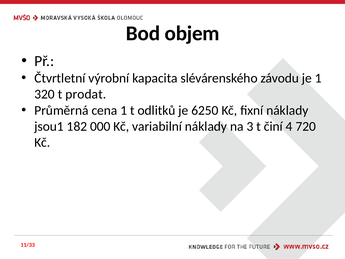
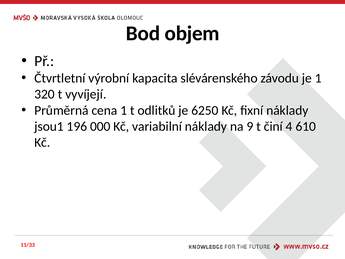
prodat: prodat -> vyvíjejí
182: 182 -> 196
3: 3 -> 9
720: 720 -> 610
